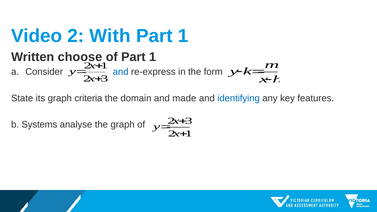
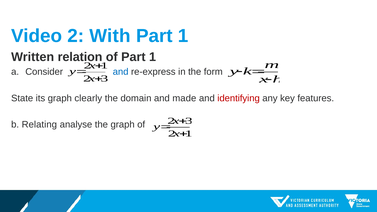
choose: choose -> relation
criteria: criteria -> clearly
identifying colour: blue -> red
Systems: Systems -> Relating
